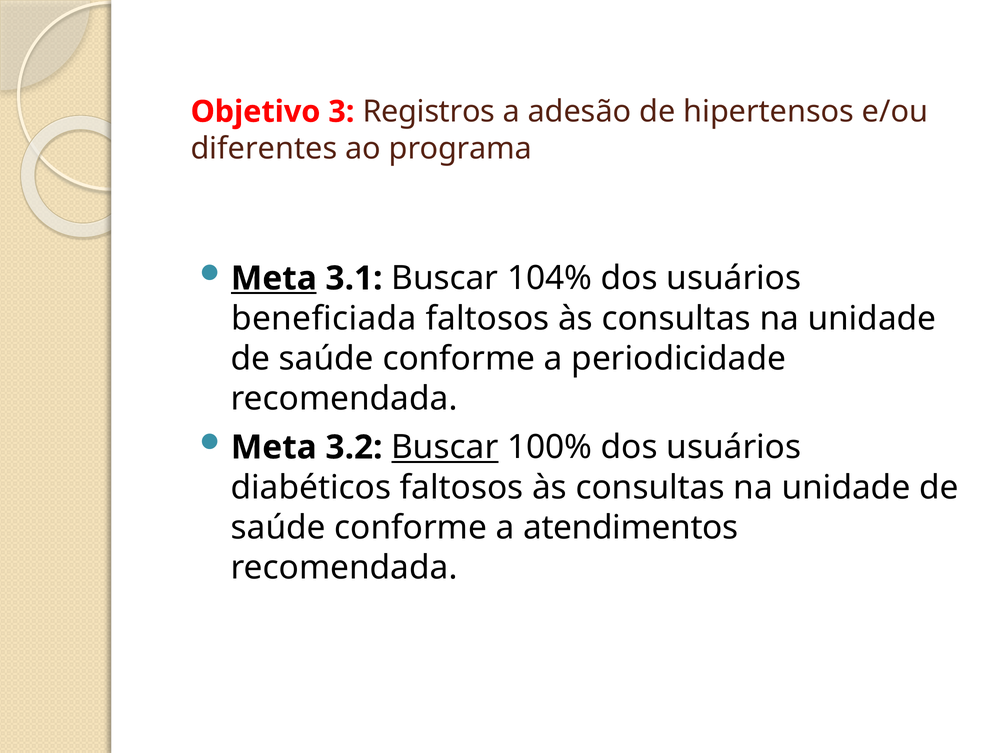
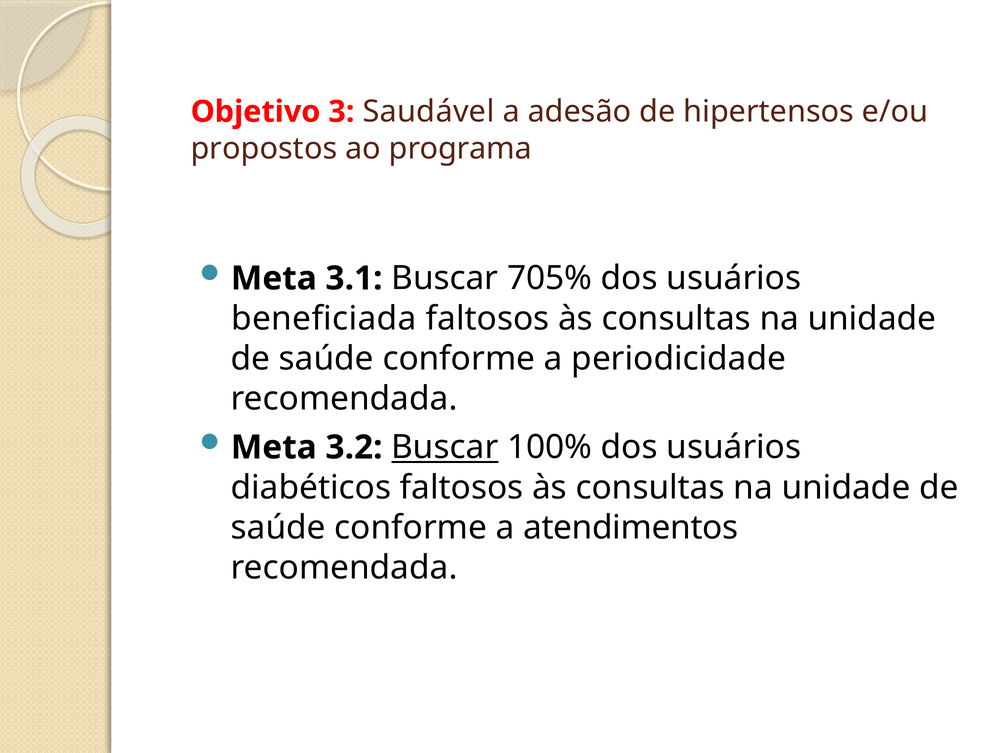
Registros: Registros -> Saudável
diferentes: diferentes -> propostos
Meta at (274, 278) underline: present -> none
104%: 104% -> 705%
